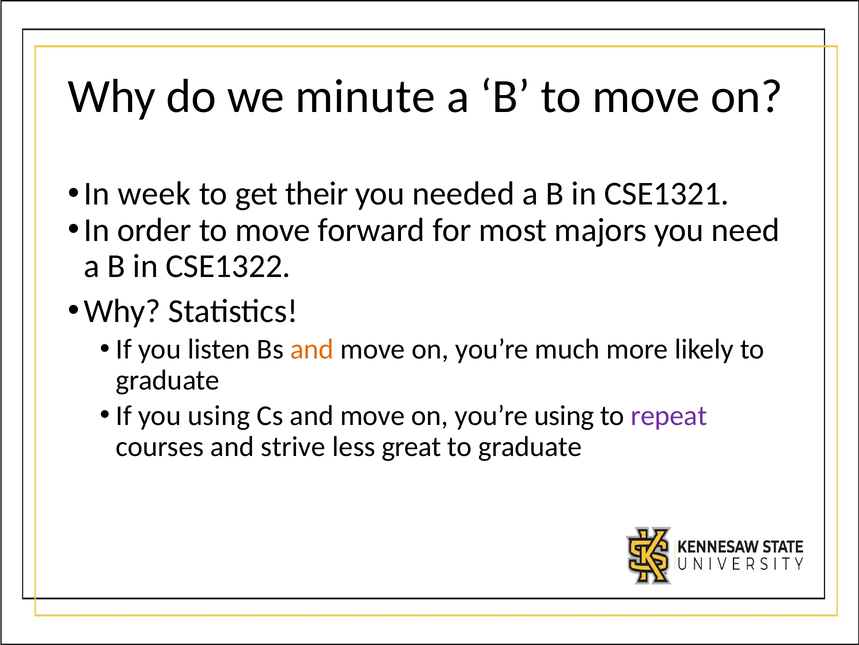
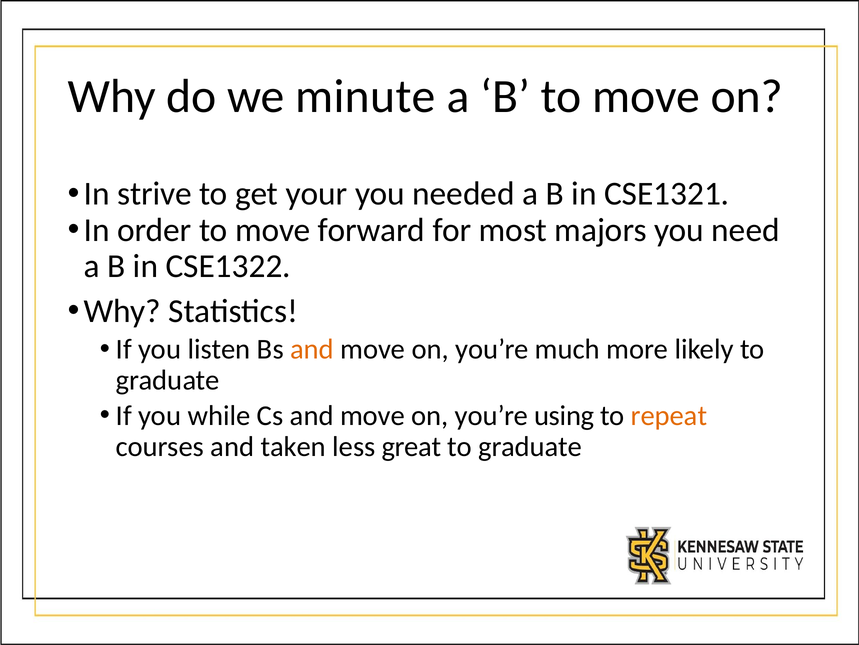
week: week -> strive
their: their -> your
you using: using -> while
repeat colour: purple -> orange
strive: strive -> taken
